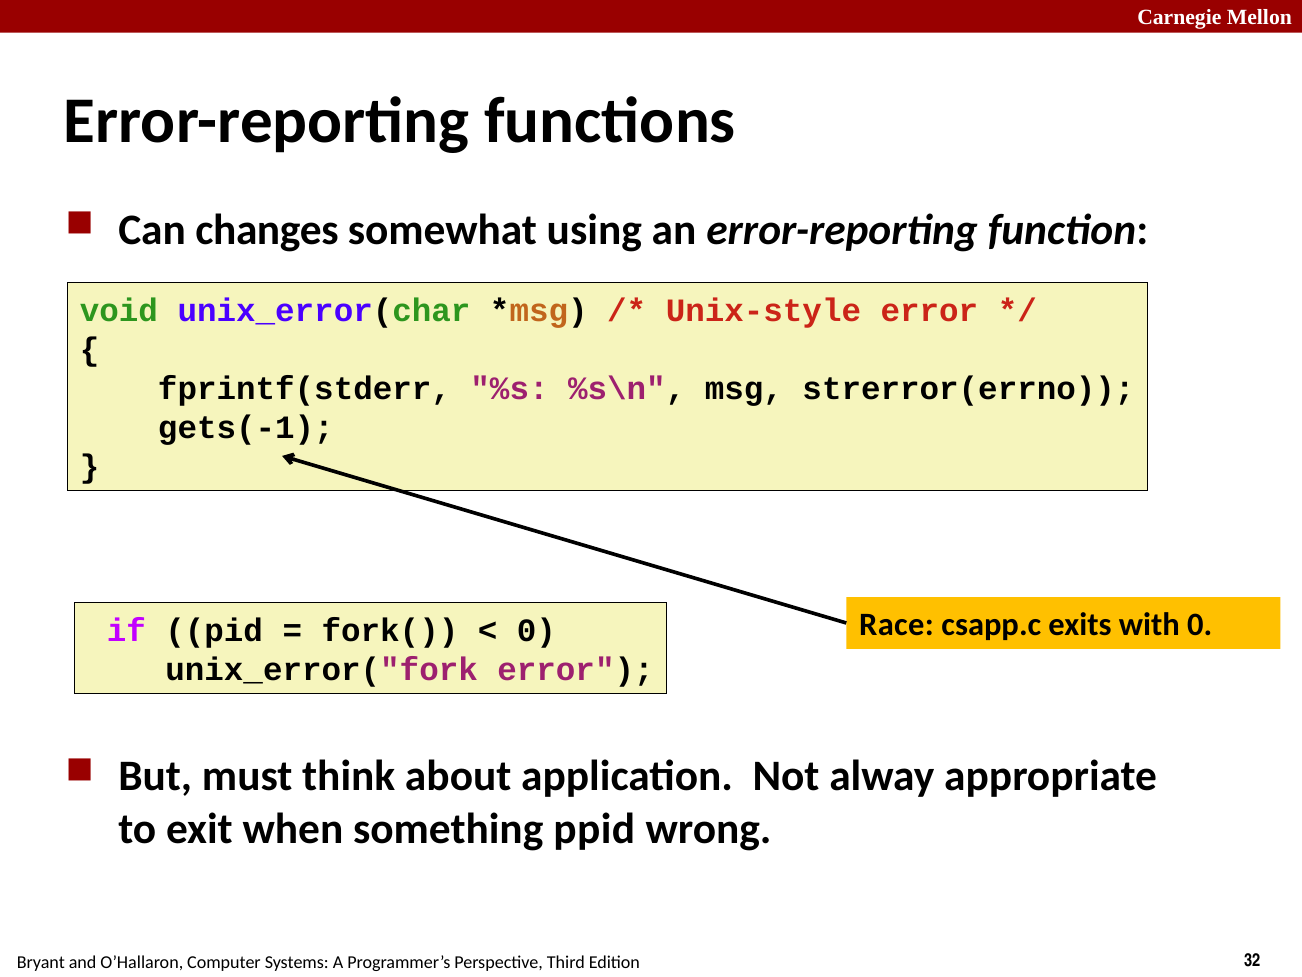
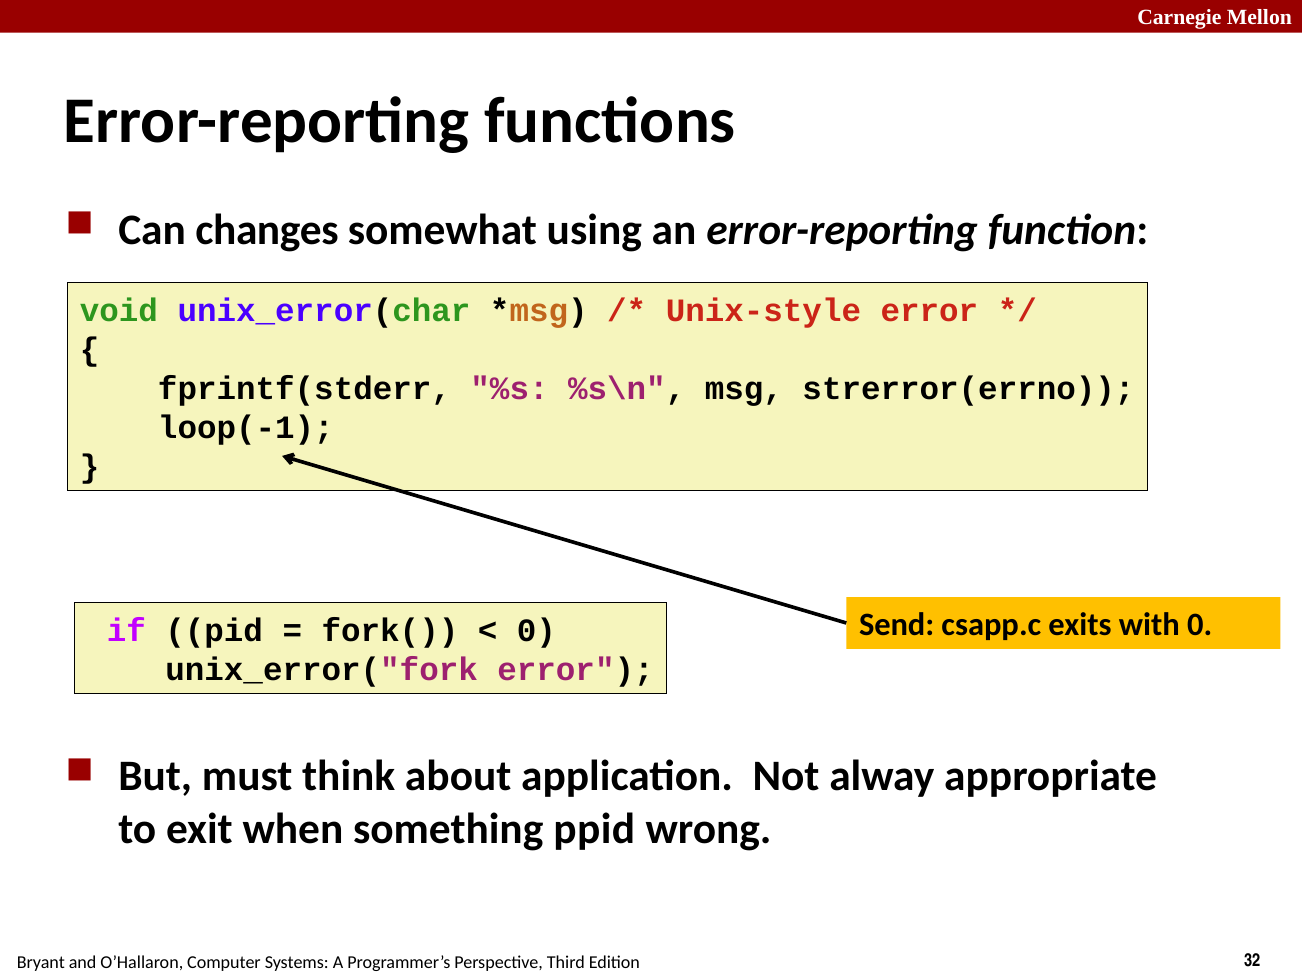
gets(-1: gets(-1 -> loop(-1
Race: Race -> Send
